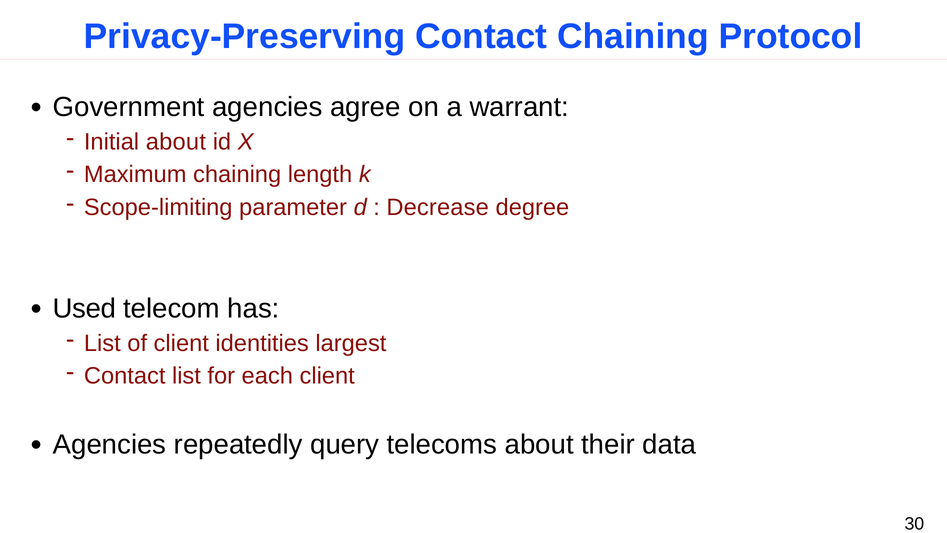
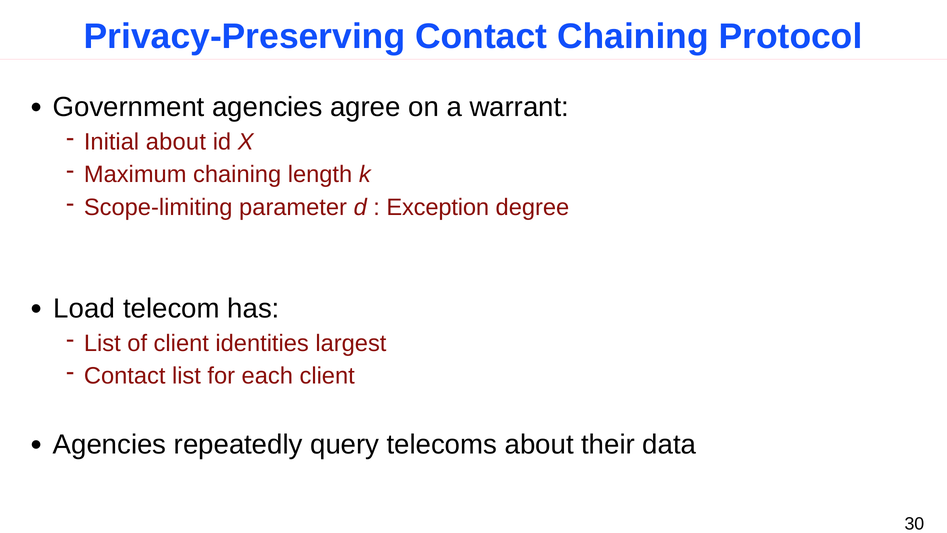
Decrease: Decrease -> Exception
Used: Used -> Load
